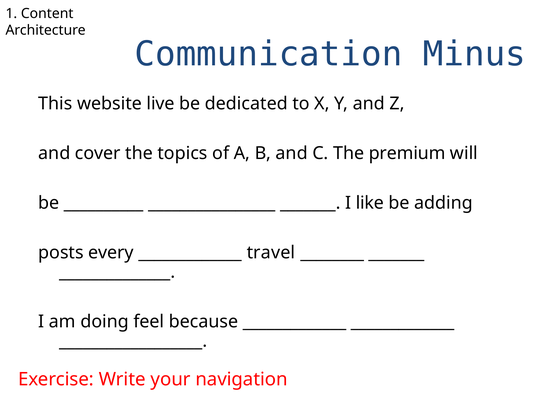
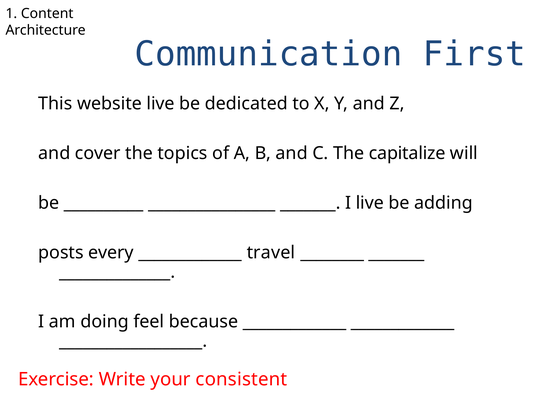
Minus: Minus -> First
premium: premium -> capitalize
I like: like -> live
navigation: navigation -> consistent
